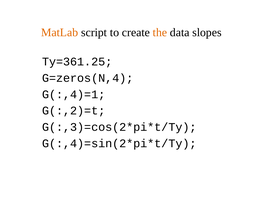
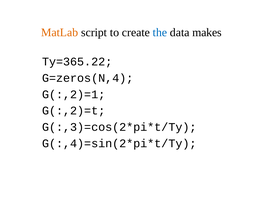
the colour: orange -> blue
slopes: slopes -> makes
Ty=361.25: Ty=361.25 -> Ty=365.22
G(:,4)=1: G(:,4)=1 -> G(:,2)=1
